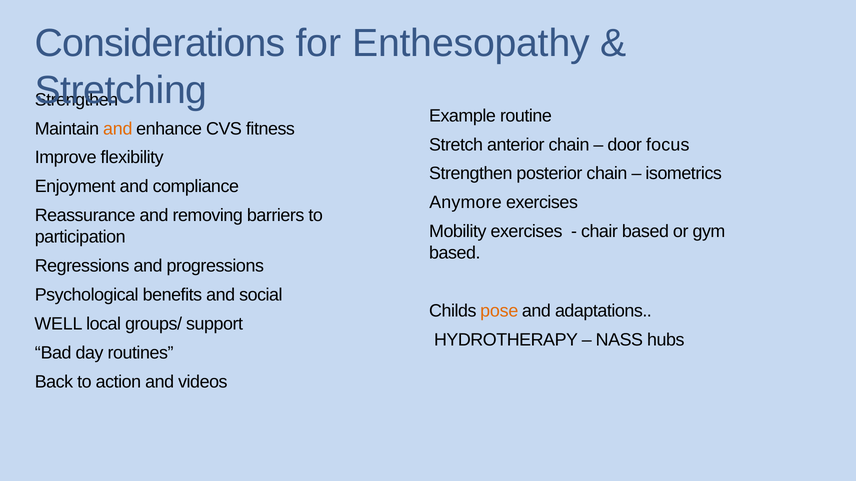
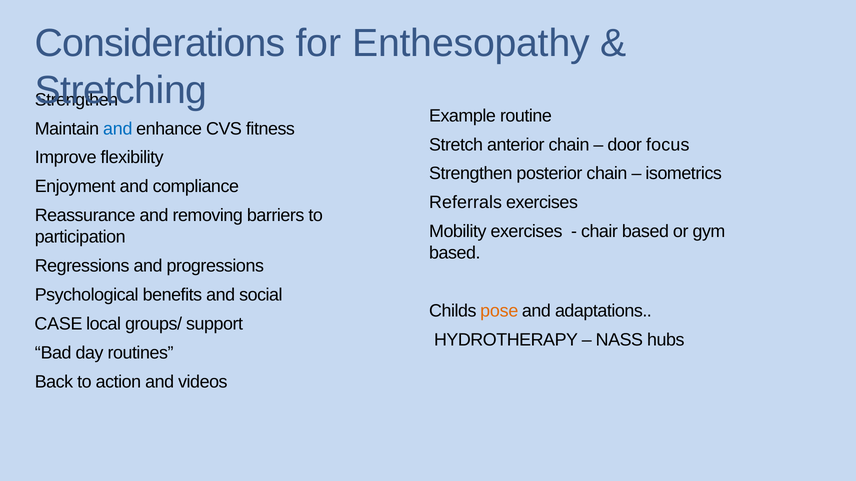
and at (118, 129) colour: orange -> blue
Anymore: Anymore -> Referrals
WELL: WELL -> CASE
